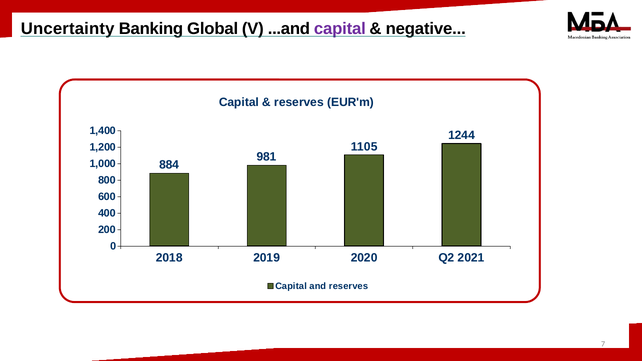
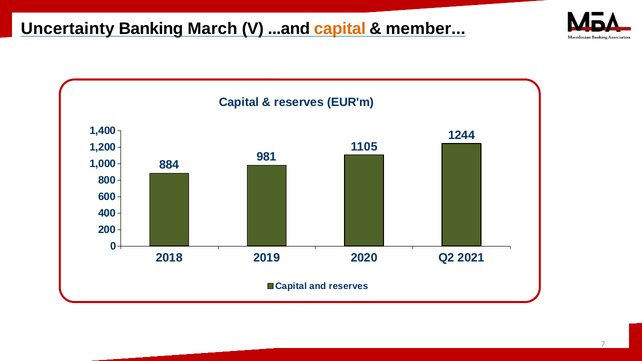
Global: Global -> March
capital at (340, 29) colour: purple -> orange
negative: negative -> member
